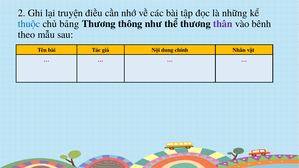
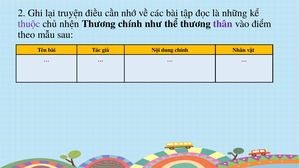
thuộc colour: blue -> purple
bảng: bảng -> nhện
Thương thông: thông -> chính
bênh: bênh -> điểm
